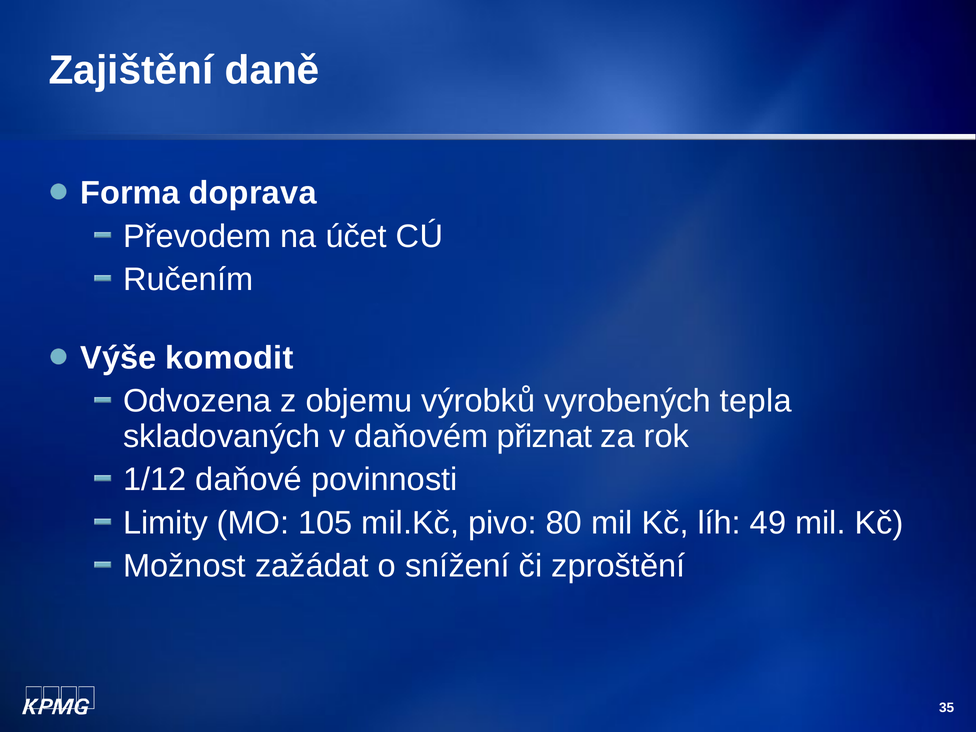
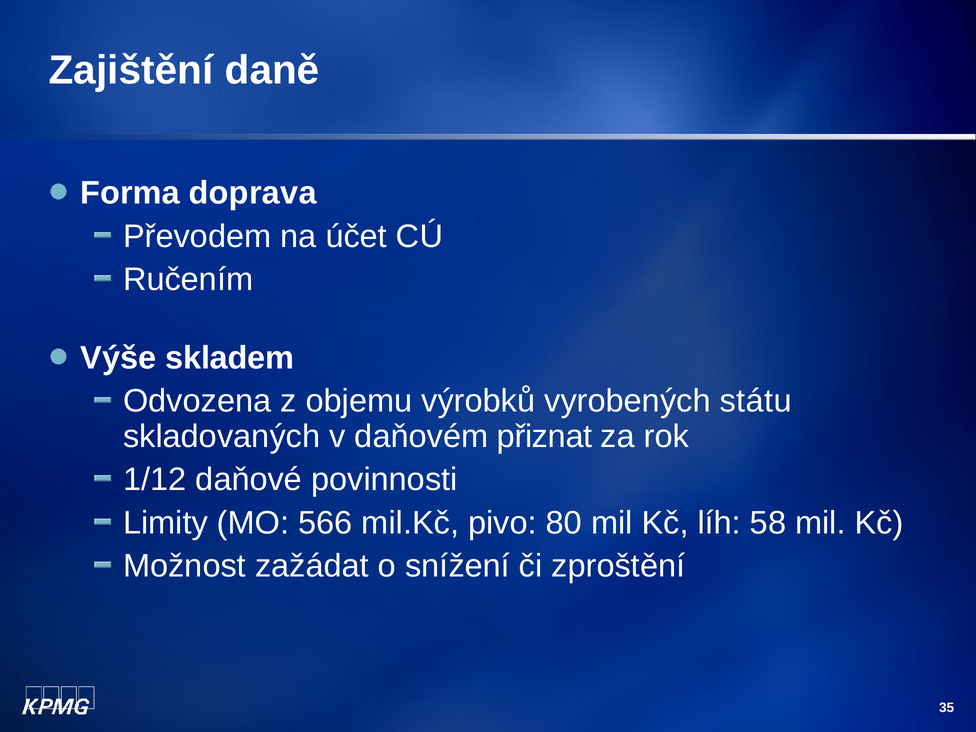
komodit: komodit -> skladem
tepla: tepla -> státu
105: 105 -> 566
49: 49 -> 58
